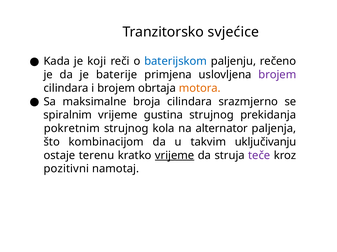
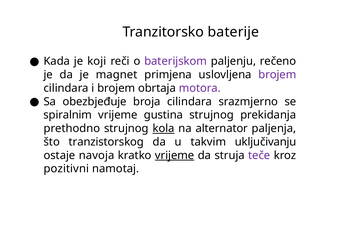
svjećice: svjećice -> baterije
baterijskom colour: blue -> purple
baterije: baterije -> magnet
motora colour: orange -> purple
maksimalne: maksimalne -> obezbjeđuje
pokretnim: pokretnim -> prethodno
kola underline: none -> present
kombinacijom: kombinacijom -> tranzistorskog
terenu: terenu -> navoja
